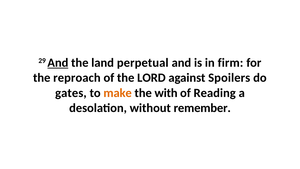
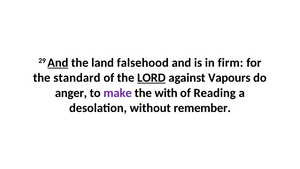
perpetual: perpetual -> falsehood
reproach: reproach -> standard
LORD underline: none -> present
Spoilers: Spoilers -> Vapours
gates: gates -> anger
make colour: orange -> purple
